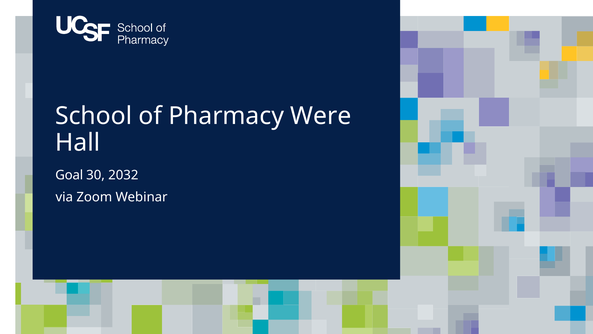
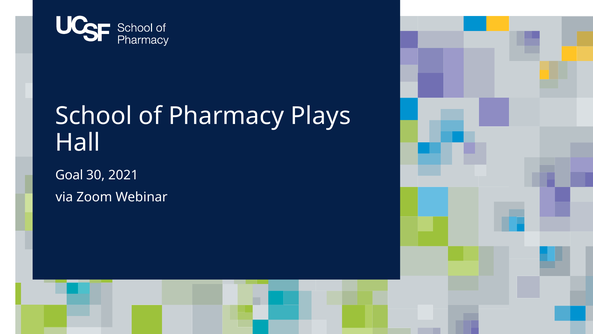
Were: Were -> Plays
2032: 2032 -> 2021
